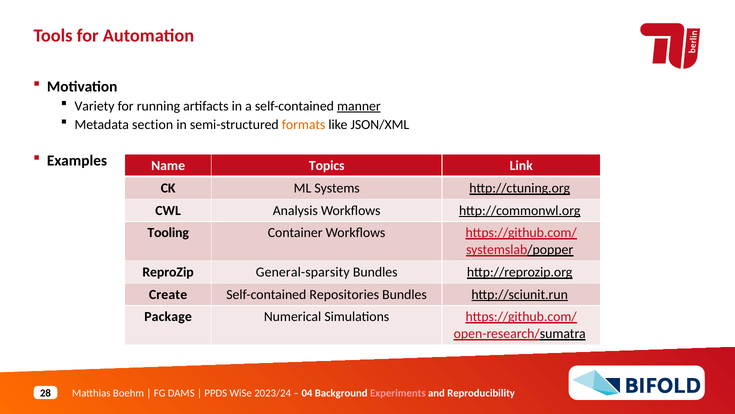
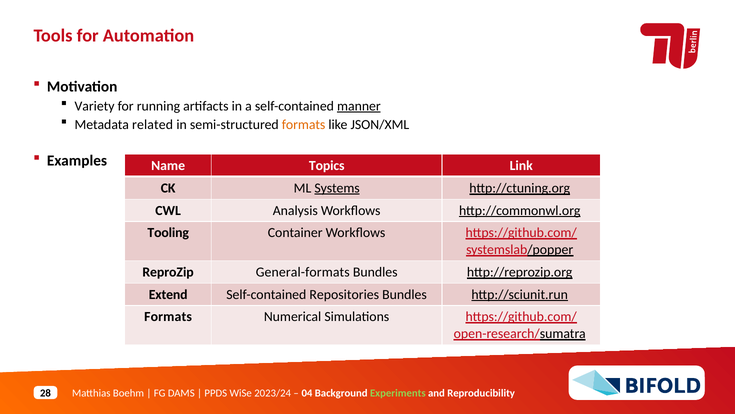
section: section -> related
Systems underline: none -> present
General-sparsity: General-sparsity -> General-formats
Create: Create -> Extend
Package at (168, 316): Package -> Formats
Experiments colour: pink -> light green
